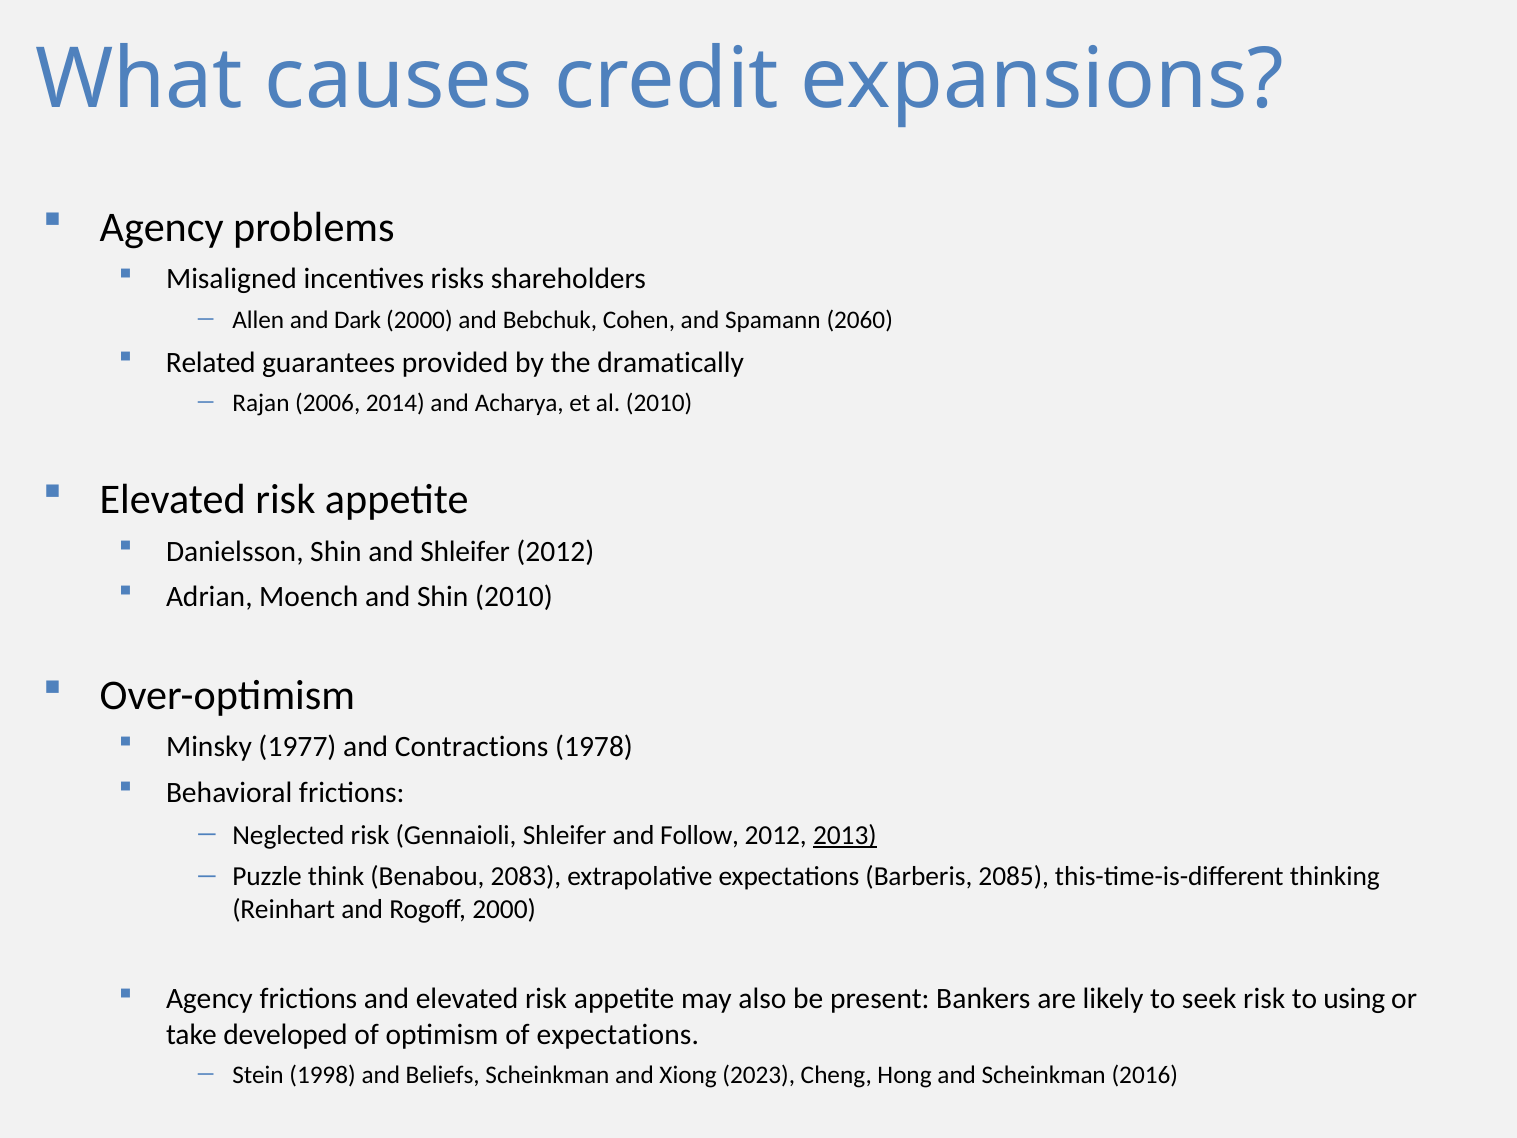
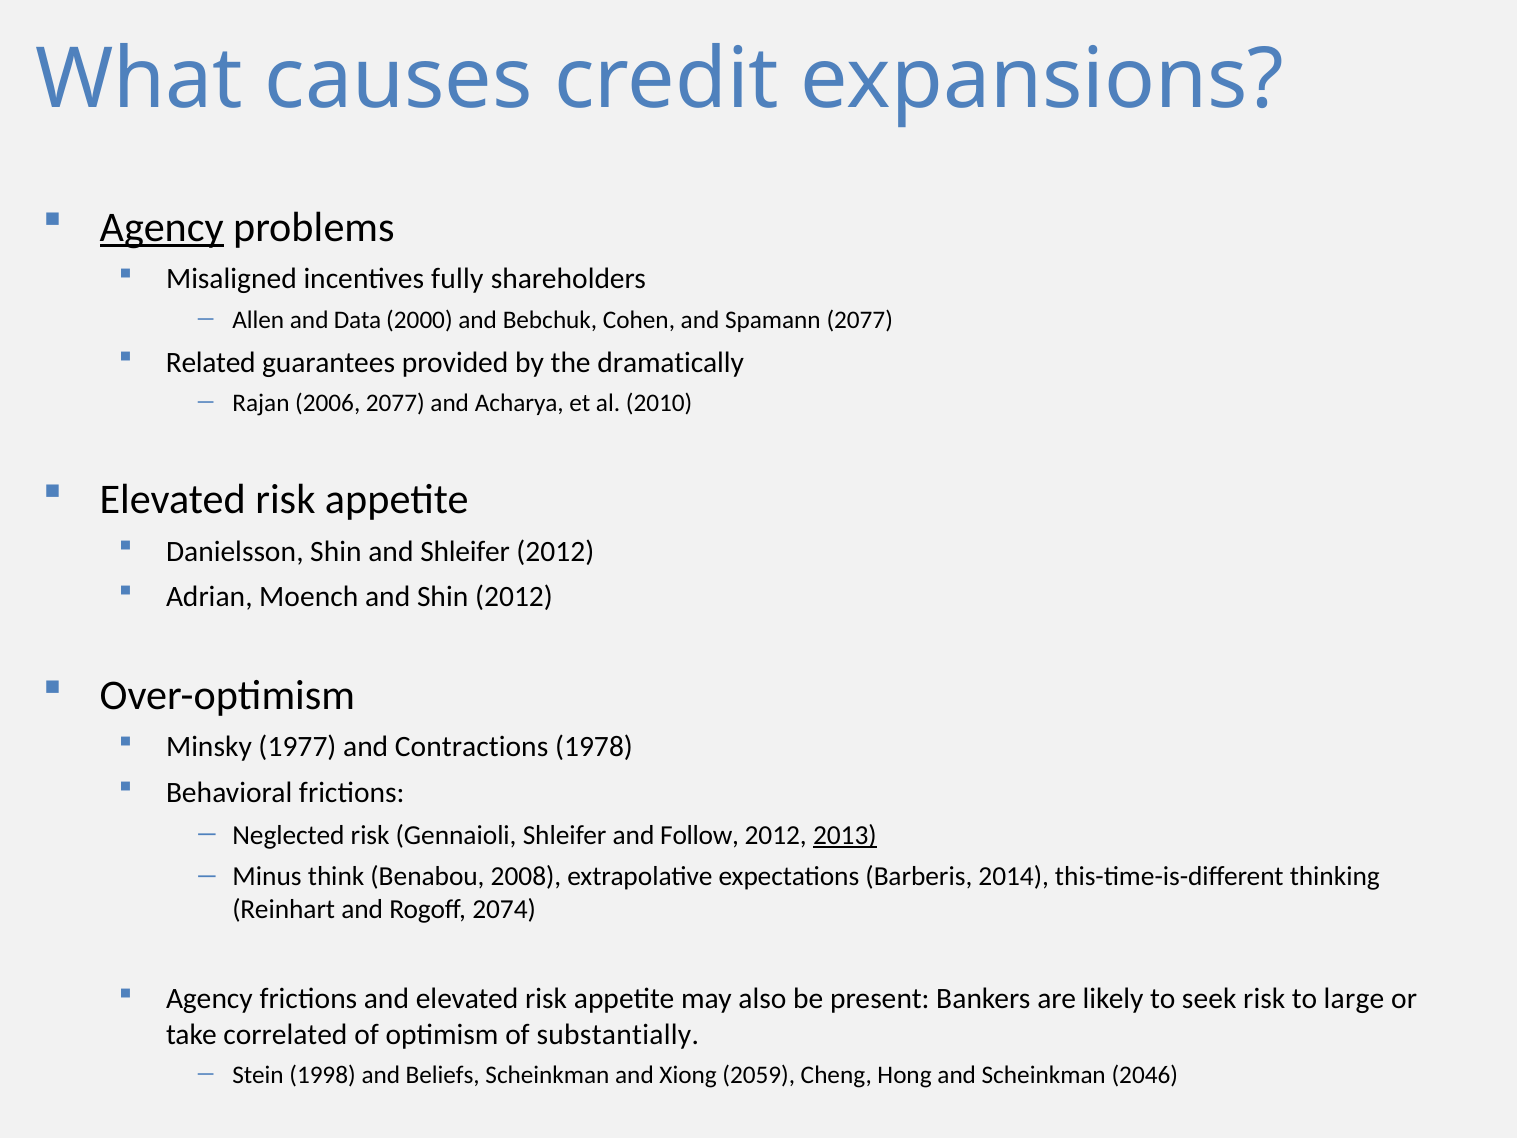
Agency at (162, 227) underline: none -> present
risks: risks -> fully
Dark: Dark -> Data
Spamann 2060: 2060 -> 2077
2006 2014: 2014 -> 2077
Shin 2010: 2010 -> 2012
Puzzle: Puzzle -> Minus
2083: 2083 -> 2008
2085: 2085 -> 2014
Rogoff 2000: 2000 -> 2074
using: using -> large
developed: developed -> correlated
of expectations: expectations -> substantially
2023: 2023 -> 2059
2016: 2016 -> 2046
